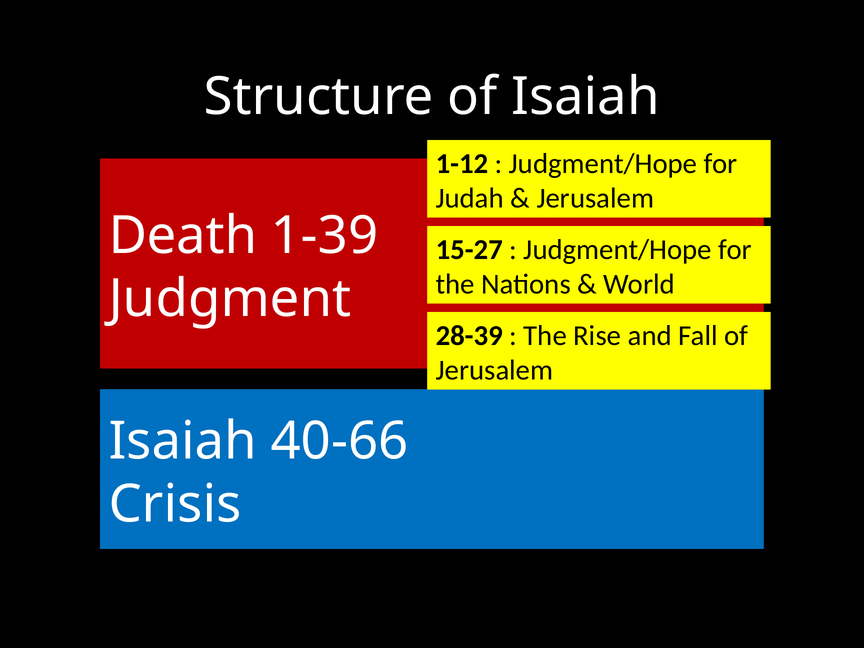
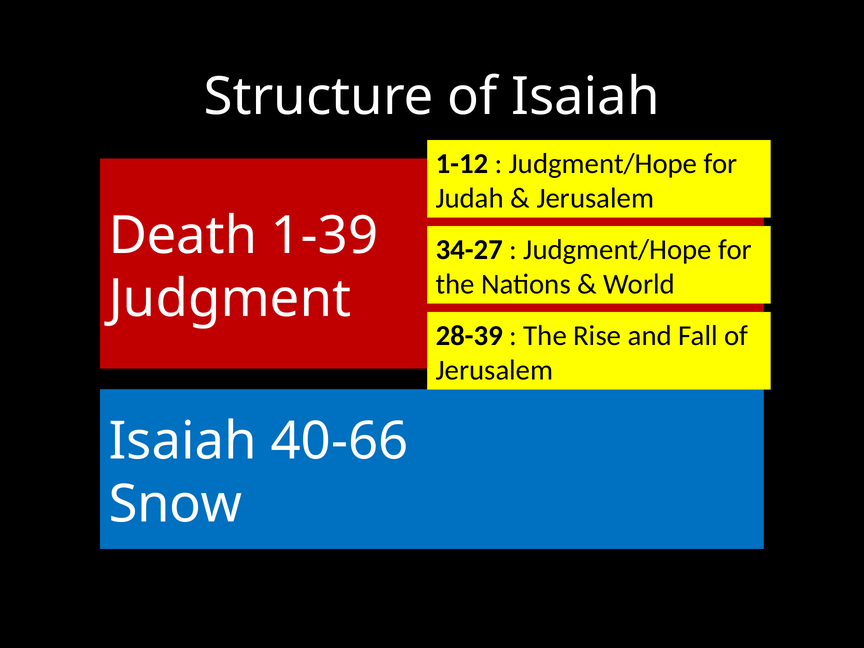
15-27: 15-27 -> 34-27
Crisis: Crisis -> Snow
